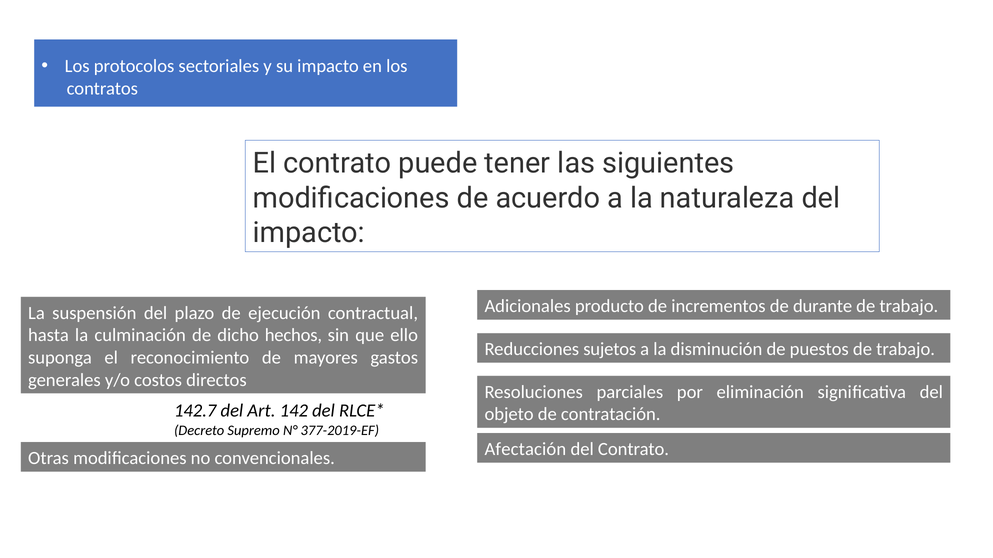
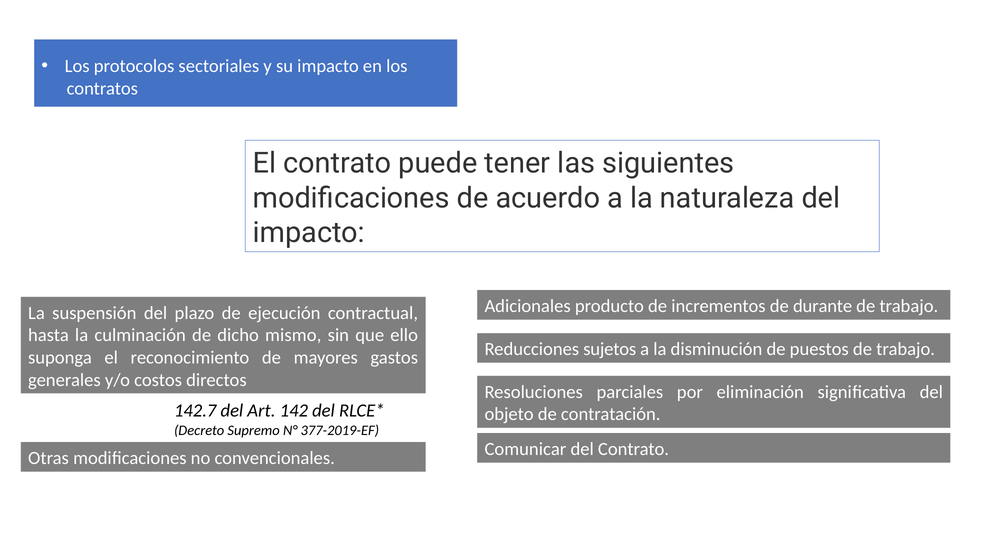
hechos: hechos -> mismo
Afectación: Afectación -> Comunicar
